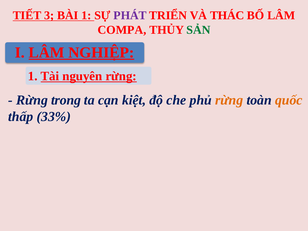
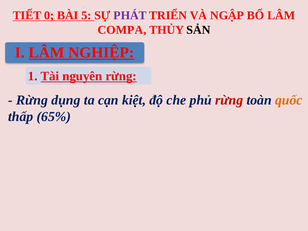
3: 3 -> 0
BÀI 1: 1 -> 5
THÁC: THÁC -> NGẬP
SẢN colour: green -> black
trong: trong -> dụng
rừng at (229, 100) colour: orange -> red
33%: 33% -> 65%
